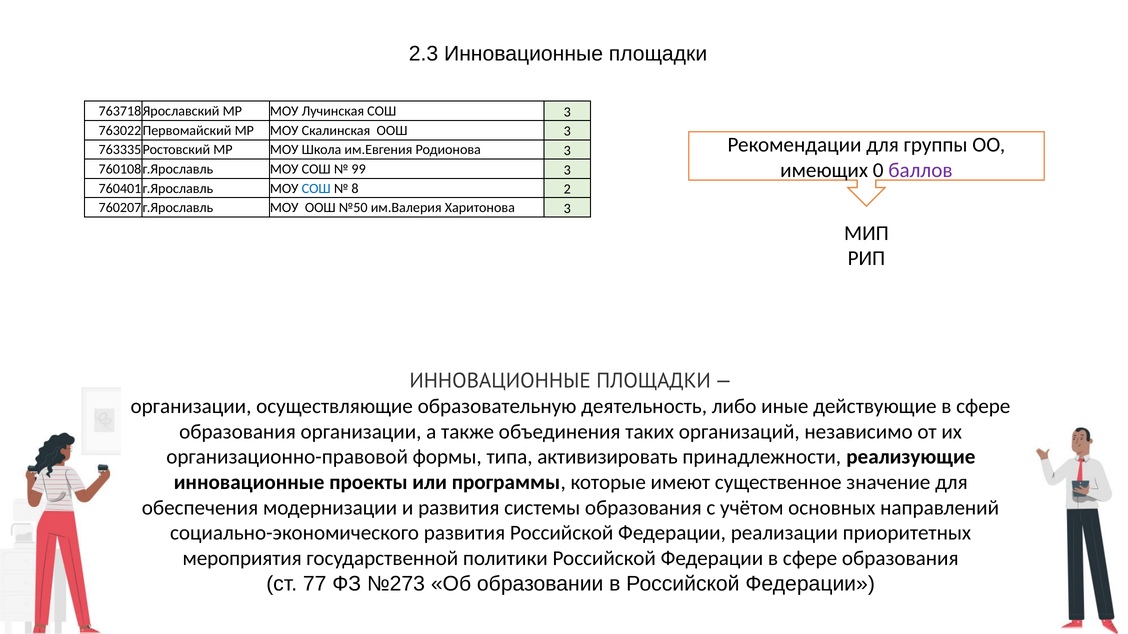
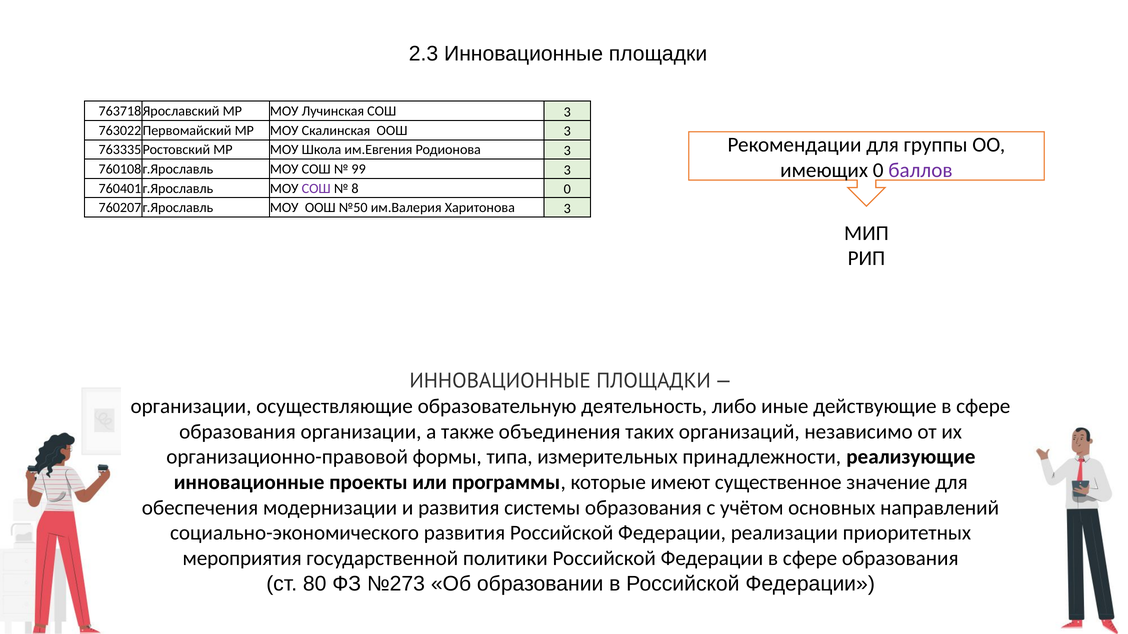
СОШ at (316, 189) colour: blue -> purple
8 2: 2 -> 0
активизировать: активизировать -> измерительных
77: 77 -> 80
